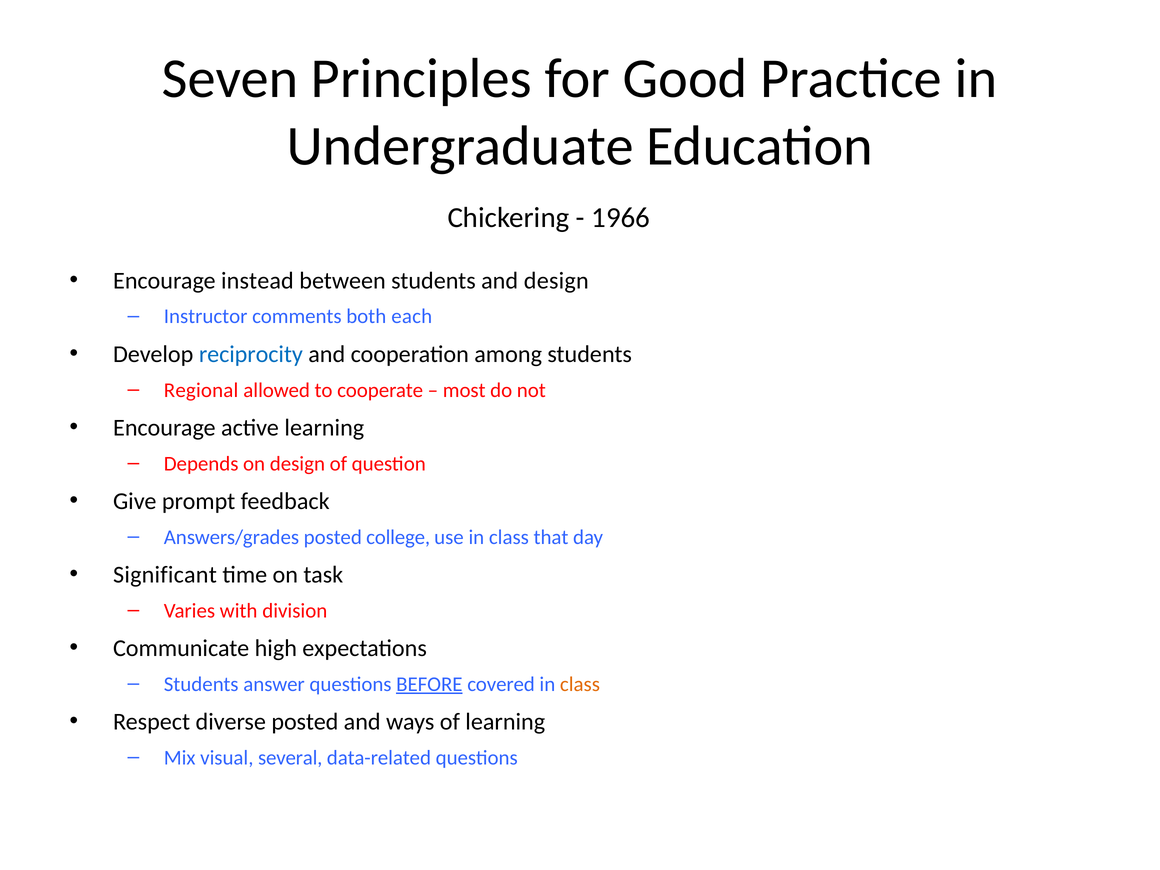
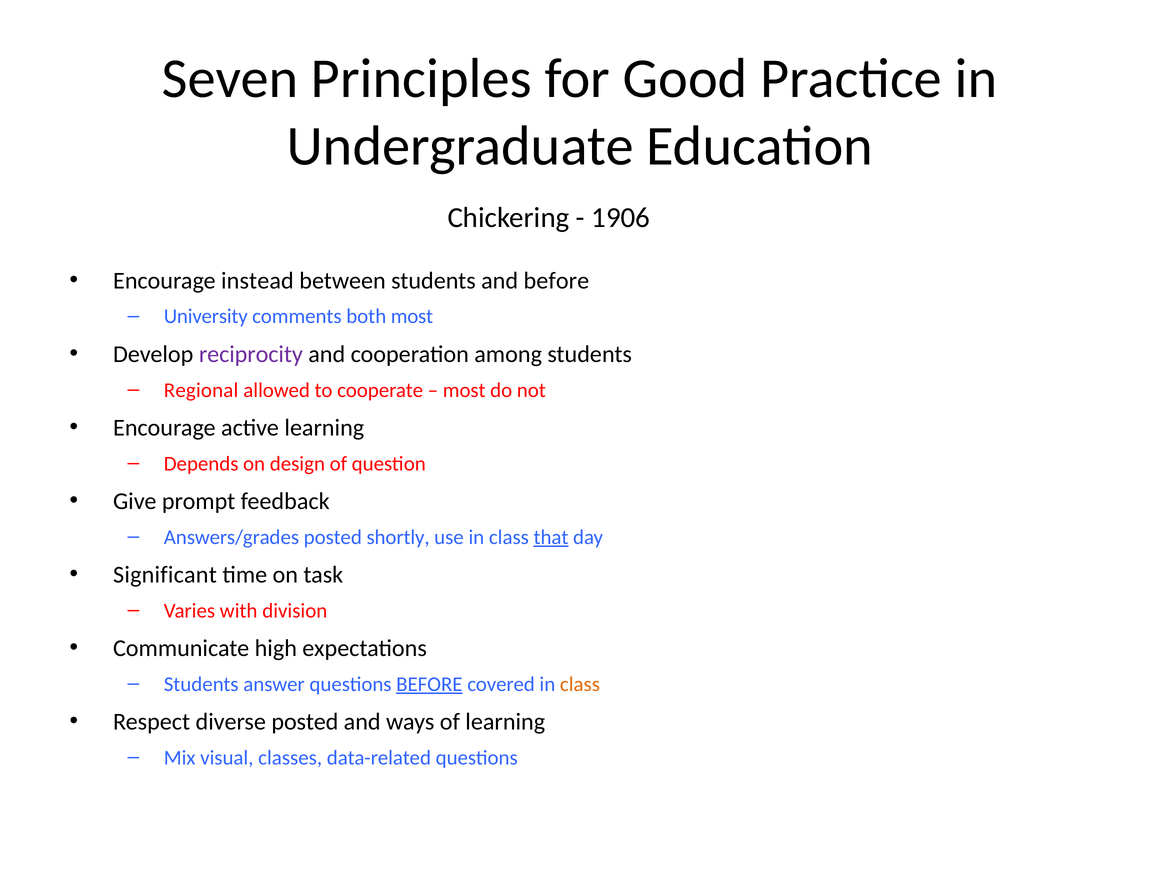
1966: 1966 -> 1906
and design: design -> before
Instructor: Instructor -> University
both each: each -> most
reciprocity colour: blue -> purple
college: college -> shortly
that underline: none -> present
several: several -> classes
